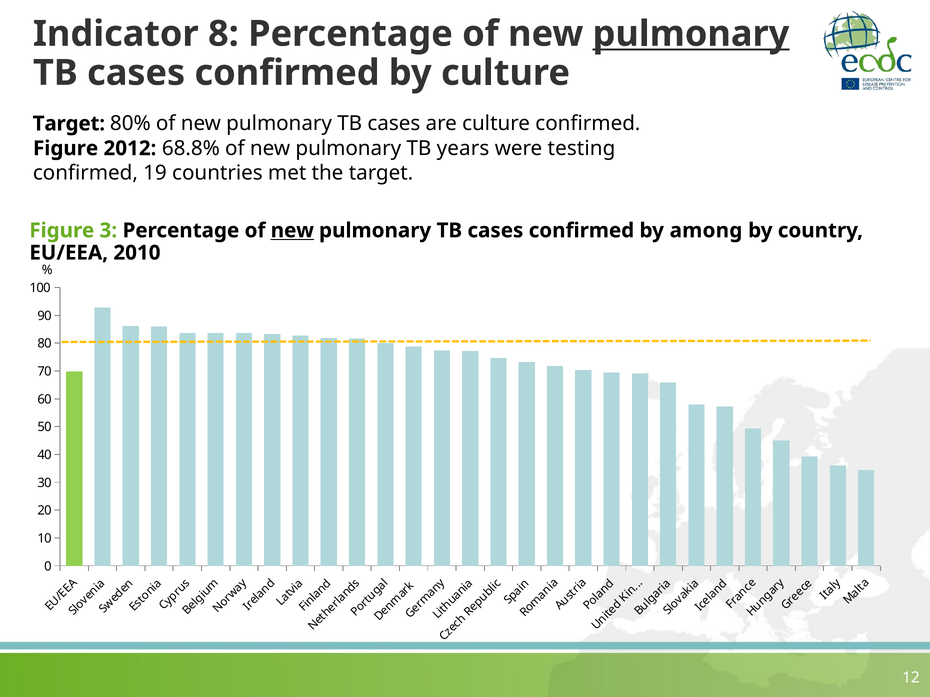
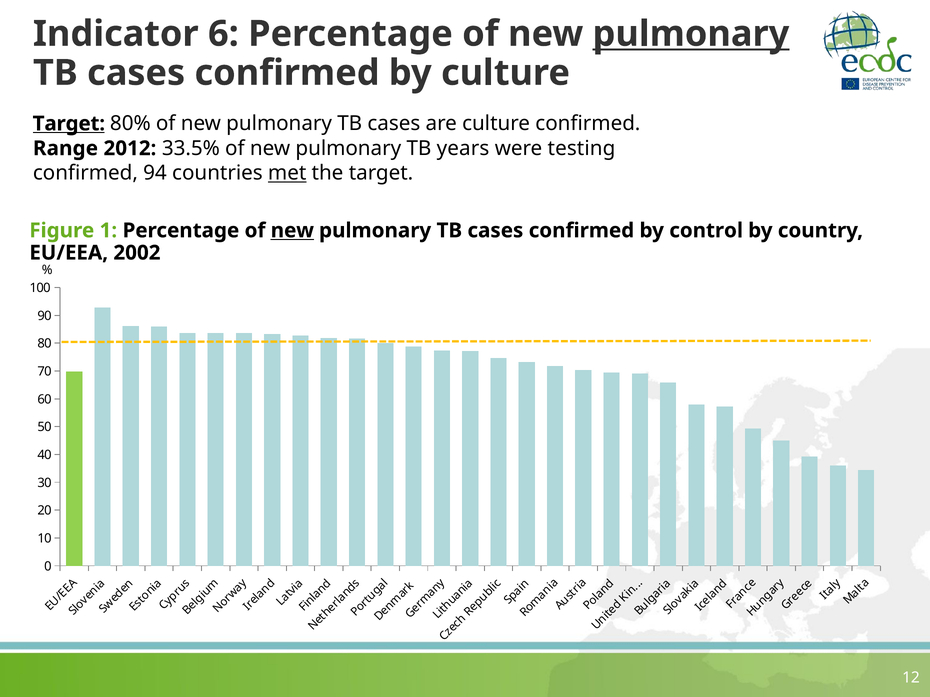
8: 8 -> 6
Target at (69, 124) underline: none -> present
Figure at (66, 148): Figure -> Range
68.8%: 68.8% -> 33.5%
19: 19 -> 94
met underline: none -> present
3: 3 -> 1
among: among -> control
2010: 2010 -> 2002
